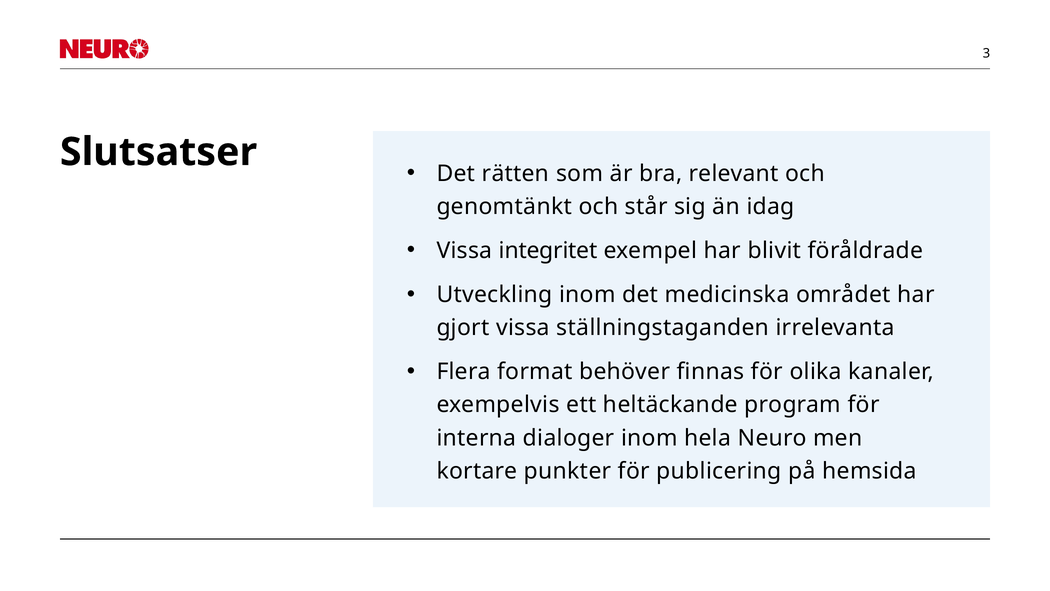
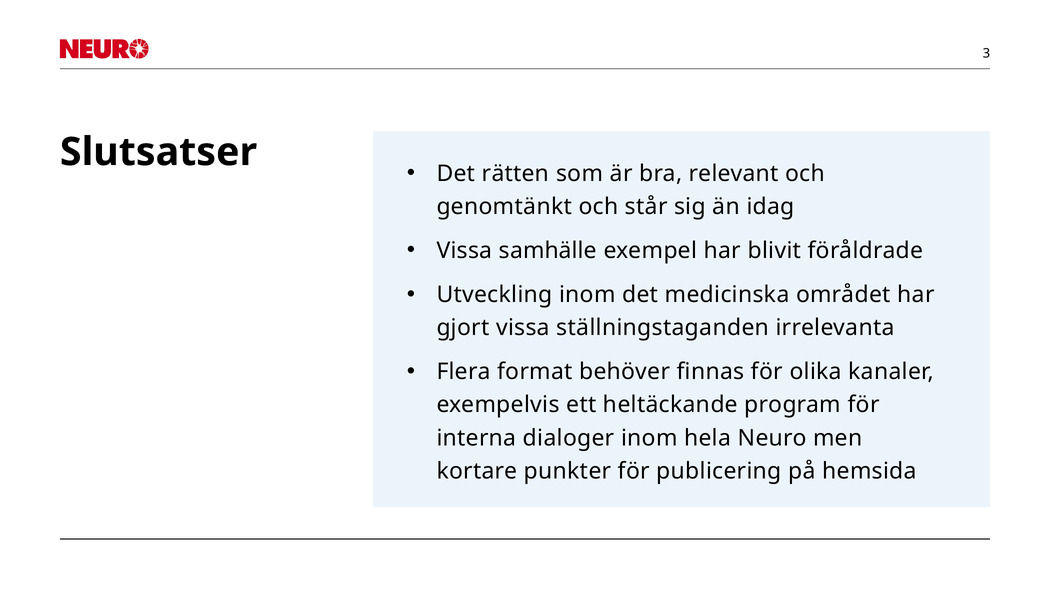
integritet: integritet -> samhälle
